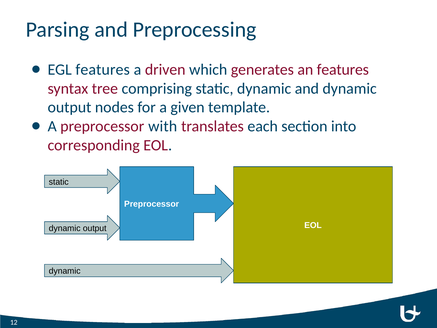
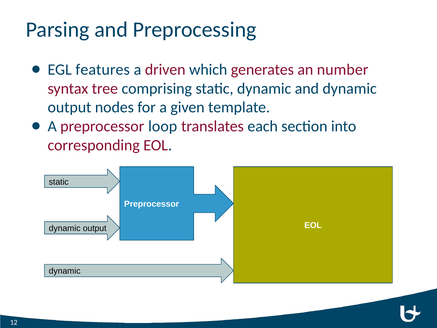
an features: features -> number
with: with -> loop
